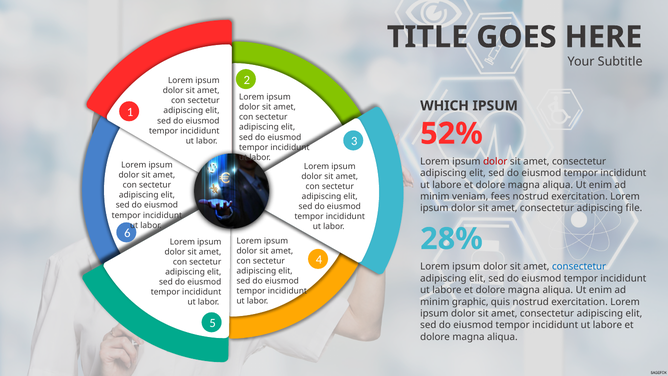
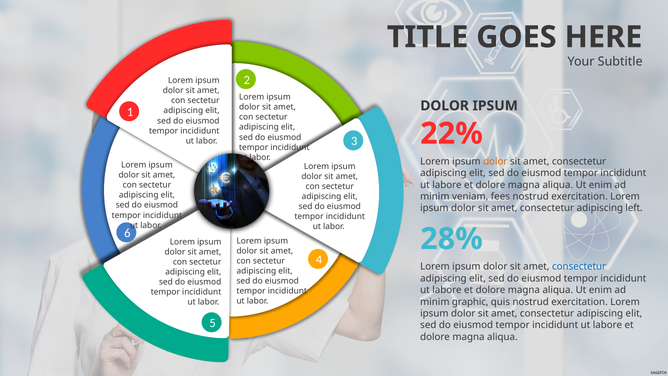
WHICH at (445, 106): WHICH -> DOLOR
52%: 52% -> 22%
dolor at (495, 161) colour: red -> orange
file: file -> left
